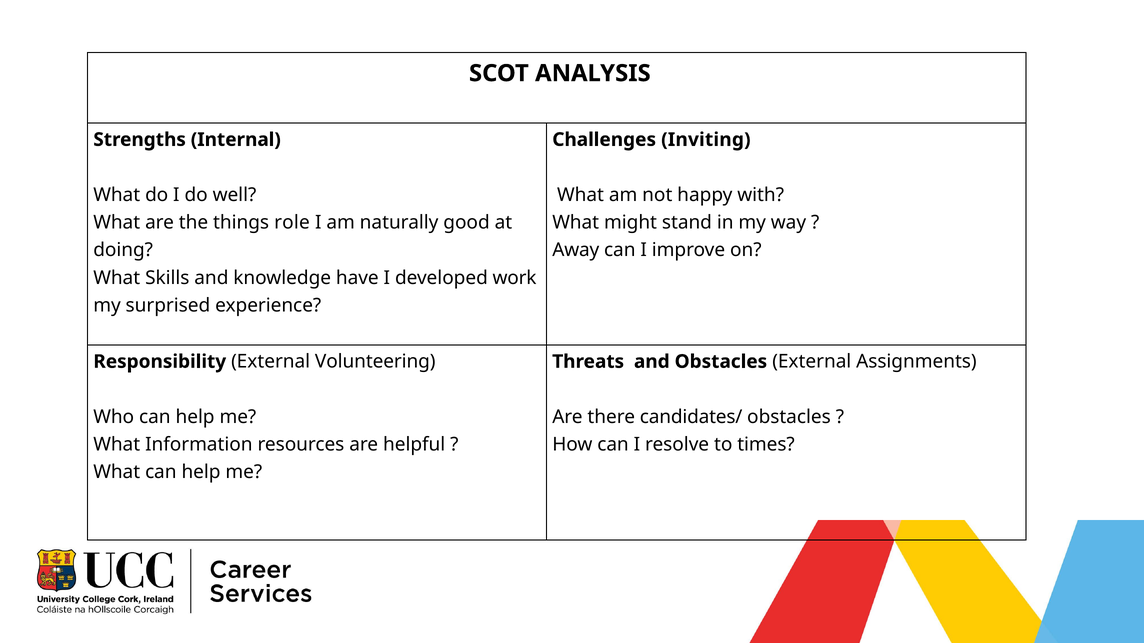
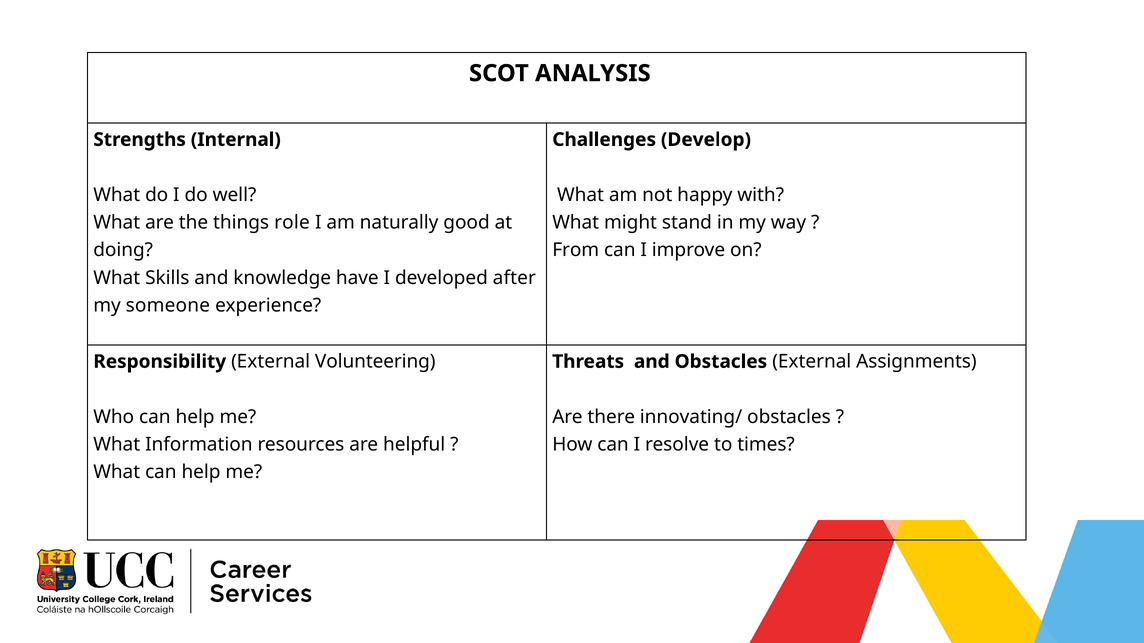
Inviting: Inviting -> Develop
Away: Away -> From
work: work -> after
surprised: surprised -> someone
candidates/: candidates/ -> innovating/
